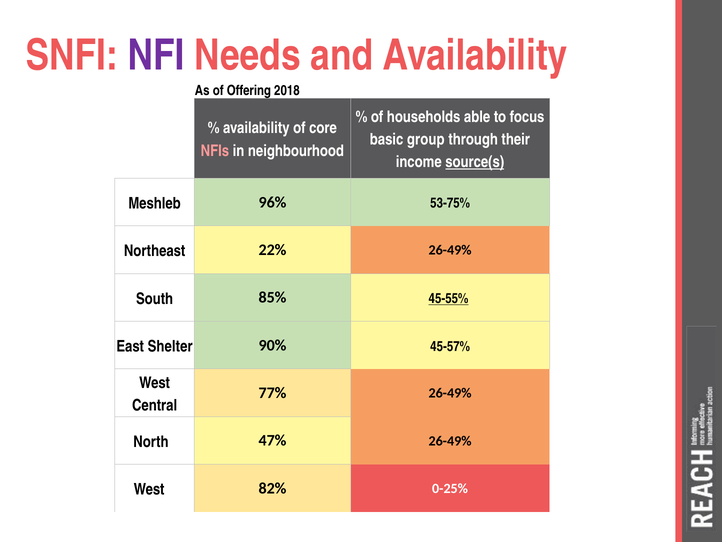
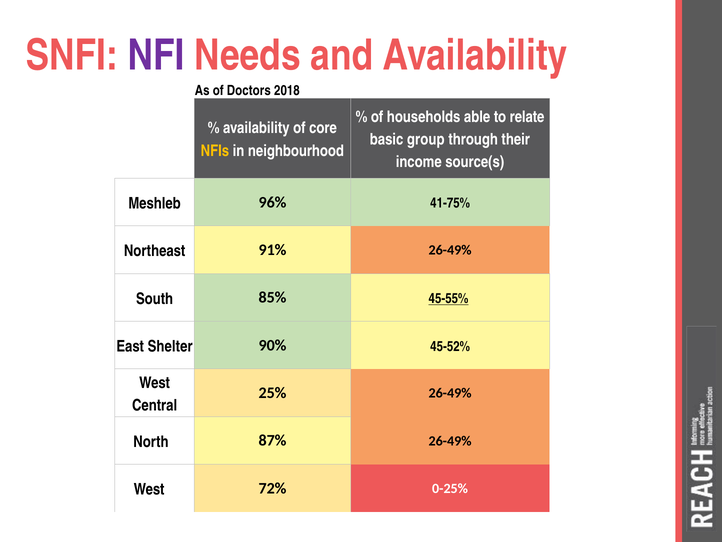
Offering: Offering -> Doctors
focus: focus -> relate
NFIs colour: pink -> yellow
source(s underline: present -> none
53-75%: 53-75% -> 41-75%
22%: 22% -> 91%
45-57%: 45-57% -> 45-52%
77%: 77% -> 25%
47%: 47% -> 87%
82%: 82% -> 72%
